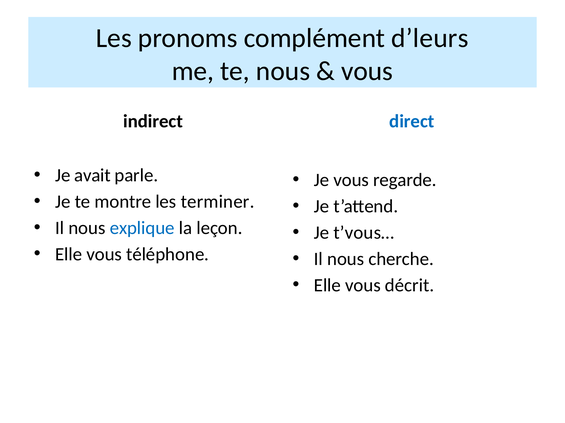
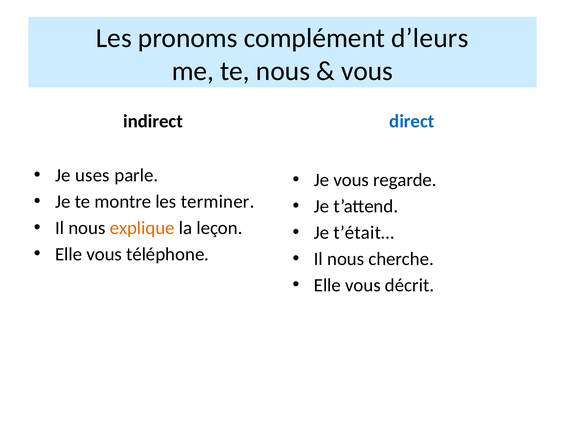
avait: avait -> uses
explique colour: blue -> orange
t’vous…: t’vous… -> t’était…
